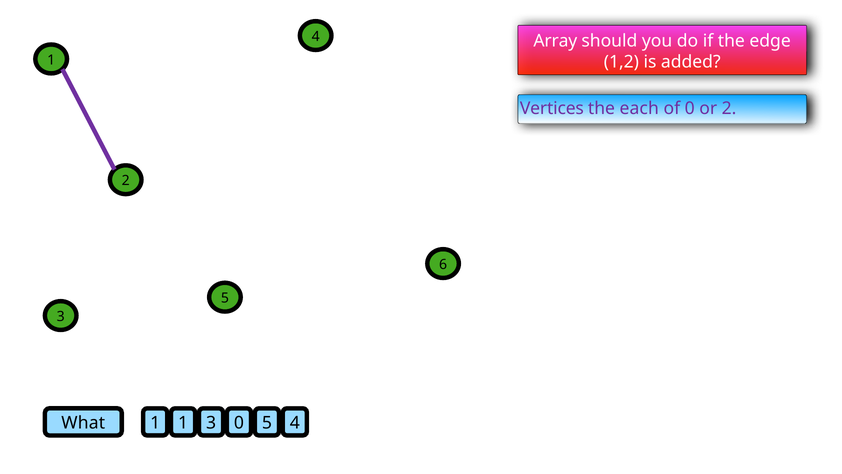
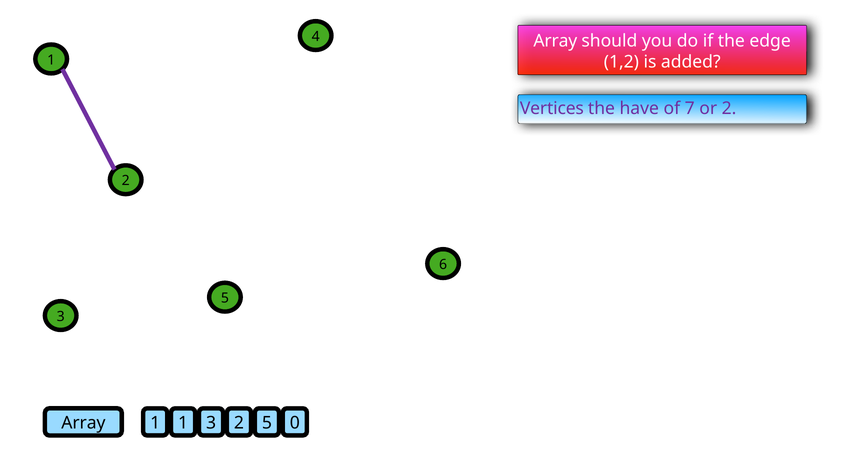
each: each -> have
of 0: 0 -> 7
What at (83, 423): What -> Array
3 0: 0 -> 2
5 4: 4 -> 0
